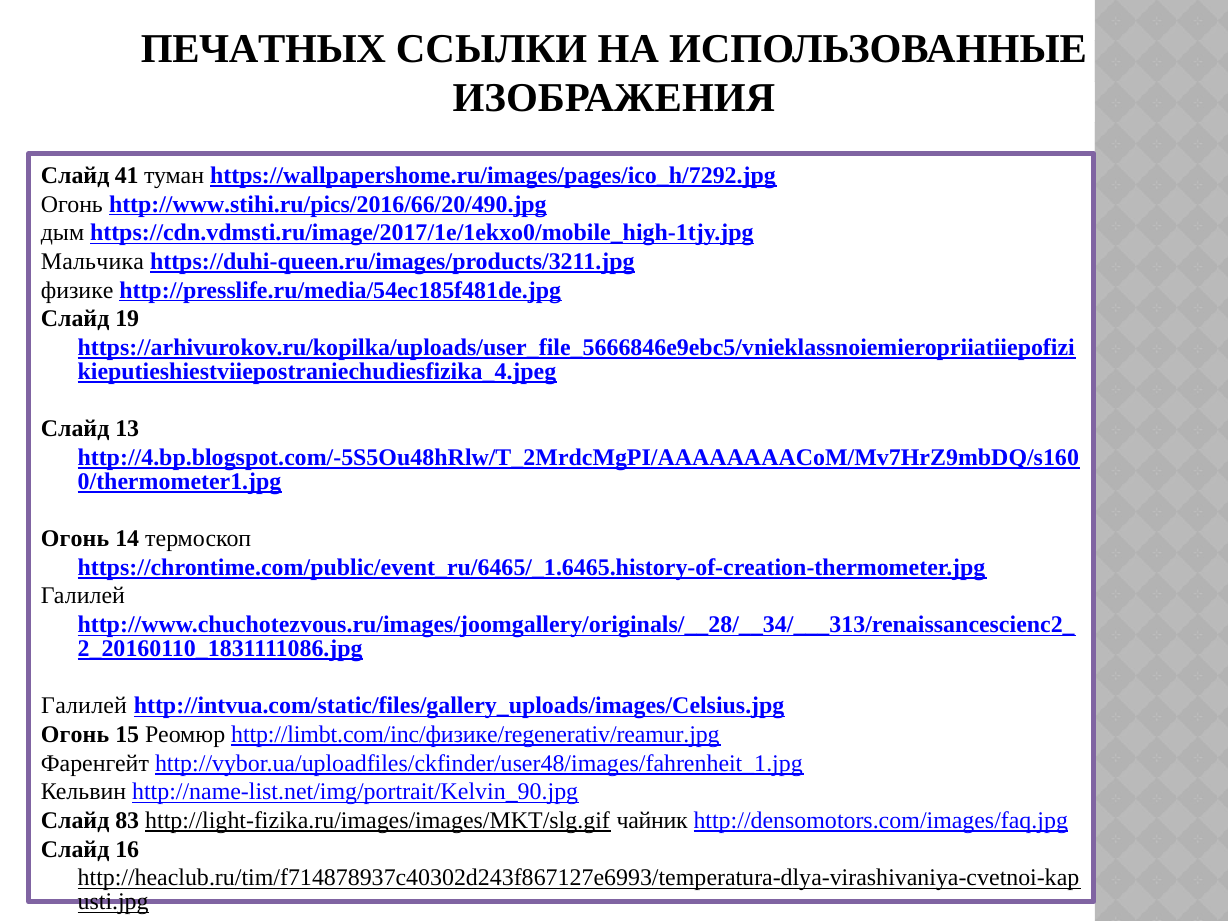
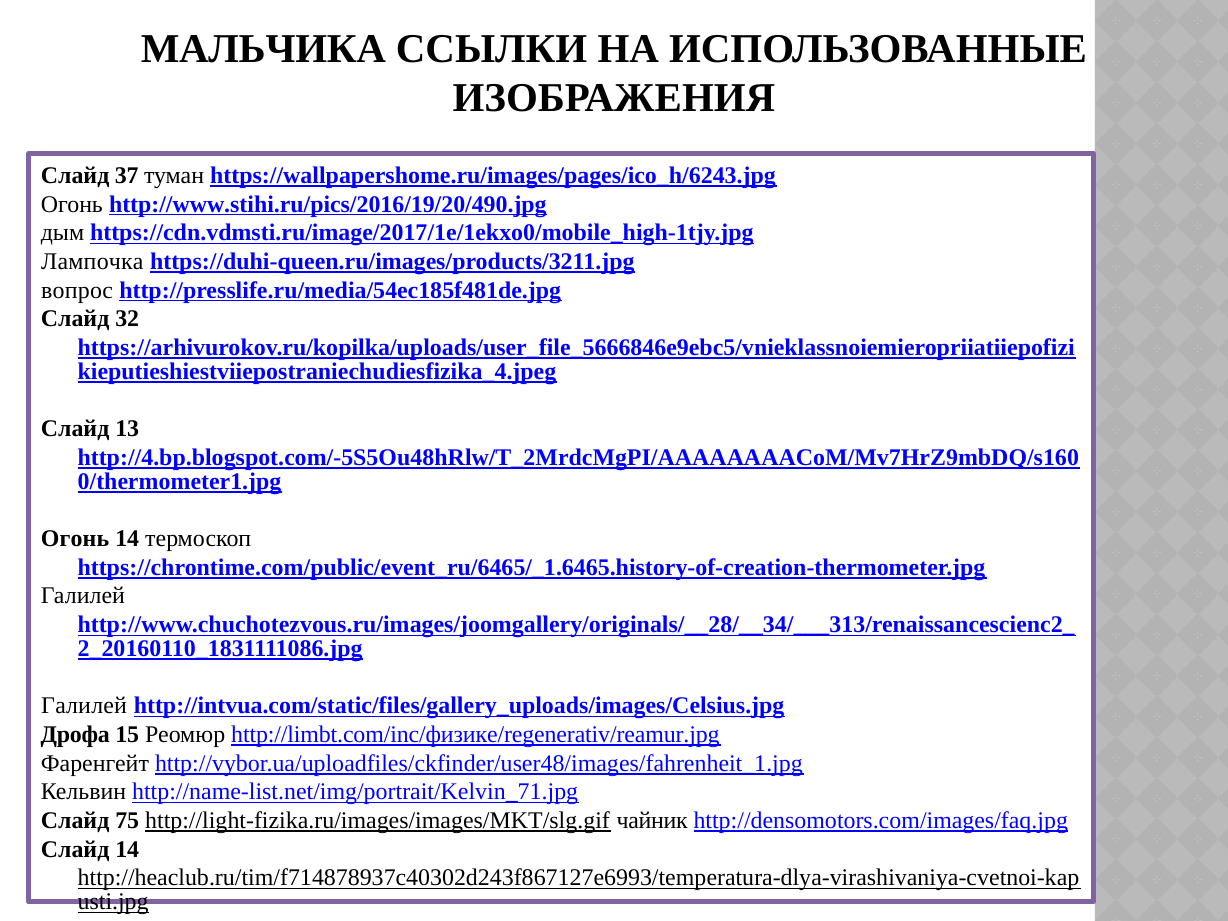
ПЕЧАТНЫХ: ПЕЧАТНЫХ -> МАЛЬЧИКА
41: 41 -> 37
https://wallpapershome.ru/images/pages/ico_h/7292.jpg: https://wallpapershome.ru/images/pages/ico_h/7292.jpg -> https://wallpapershome.ru/images/pages/ico_h/6243.jpg
http://www.stihi.ru/pics/2016/66/20/490.jpg: http://www.stihi.ru/pics/2016/66/20/490.jpg -> http://www.stihi.ru/pics/2016/19/20/490.jpg
Мальчика: Мальчика -> Лампочка
физике at (77, 290): физике -> вопрос
19: 19 -> 32
Огонь at (75, 735): Огонь -> Дрофа
http://name-list.net/img/portrait/Kelvin_90.jpg: http://name-list.net/img/portrait/Kelvin_90.jpg -> http://name-list.net/img/portrait/Kelvin_71.jpg
83: 83 -> 75
Слайд 16: 16 -> 14
